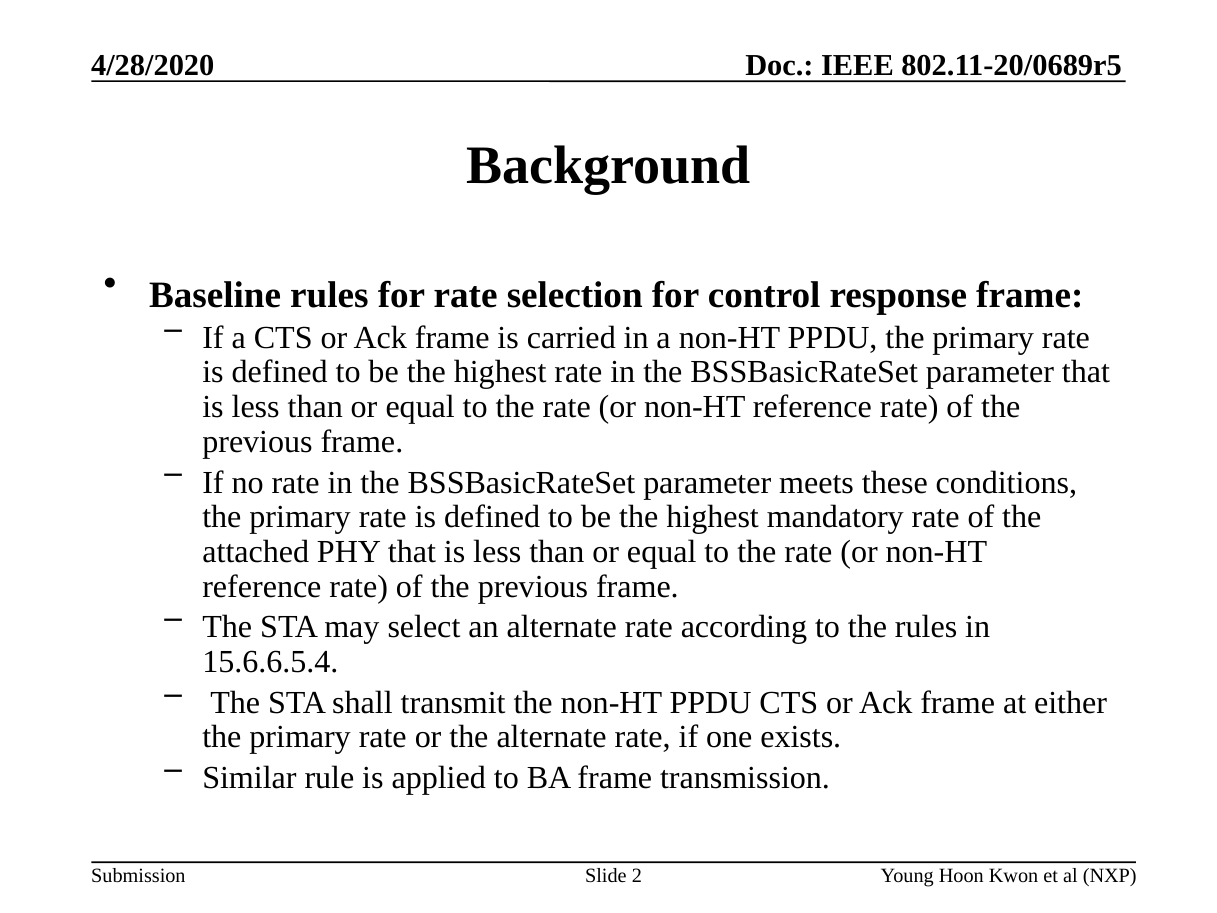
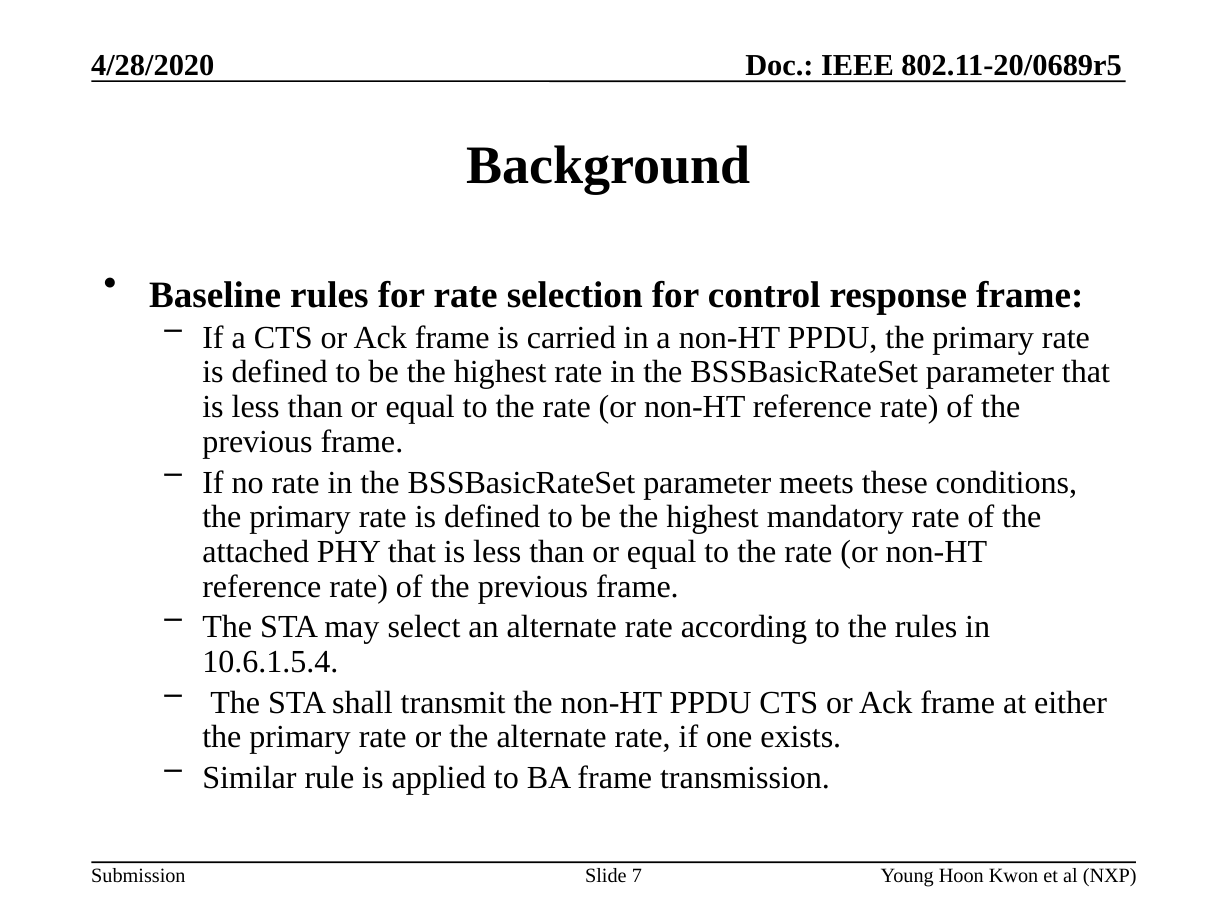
15.6.6.5.4: 15.6.6.5.4 -> 10.6.1.5.4
2: 2 -> 7
